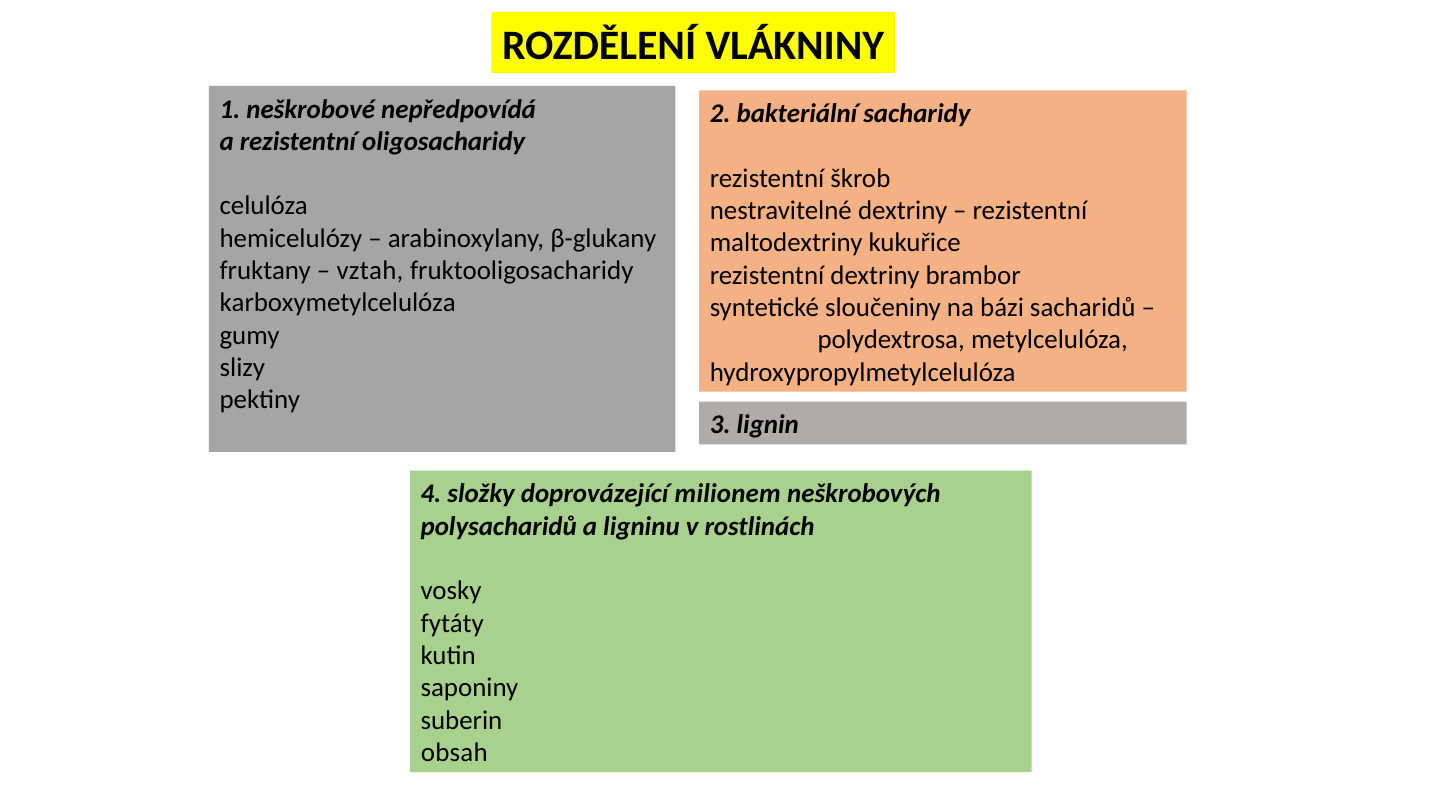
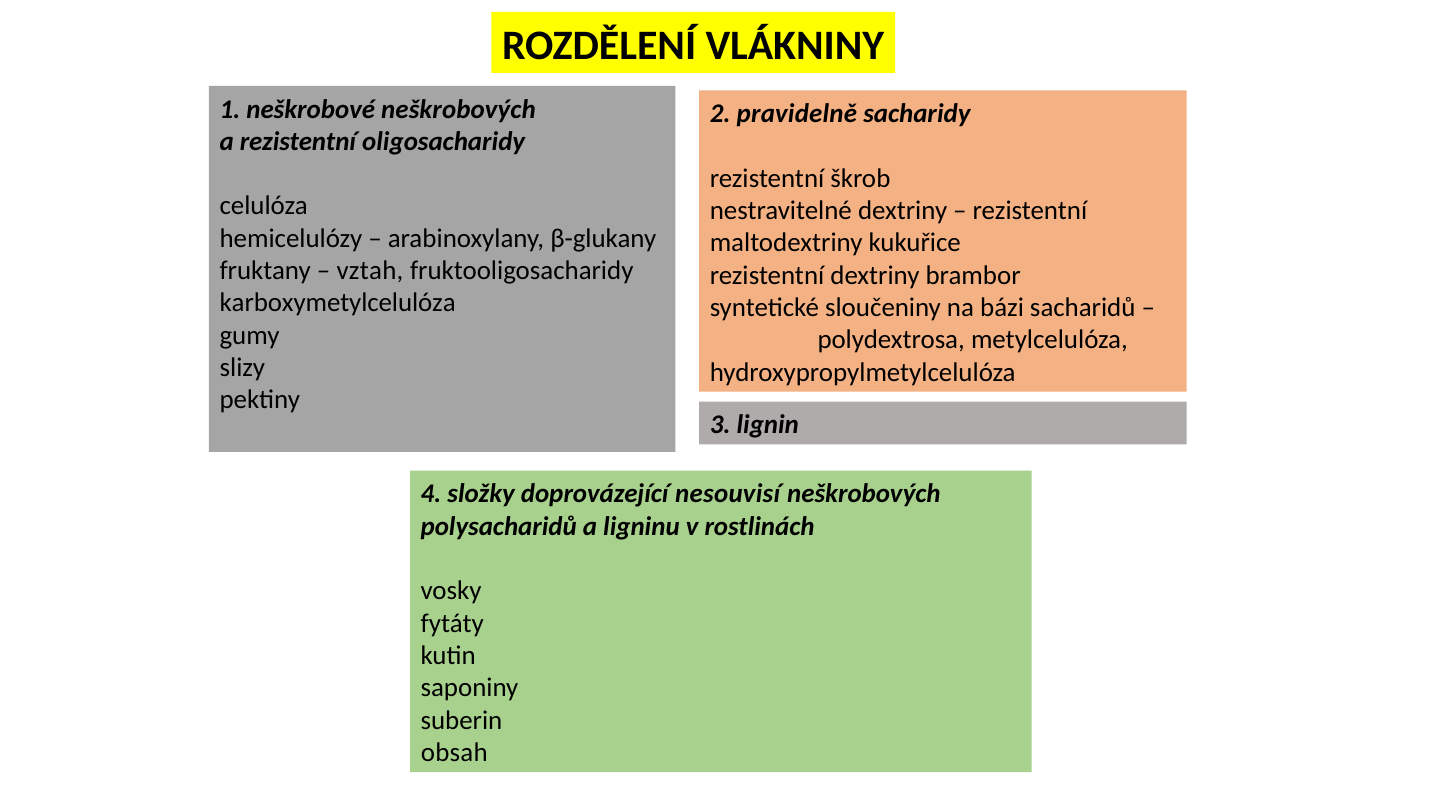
neškrobové nepředpovídá: nepředpovídá -> neškrobových
bakteriální: bakteriální -> pravidelně
milionem: milionem -> nesouvisí
